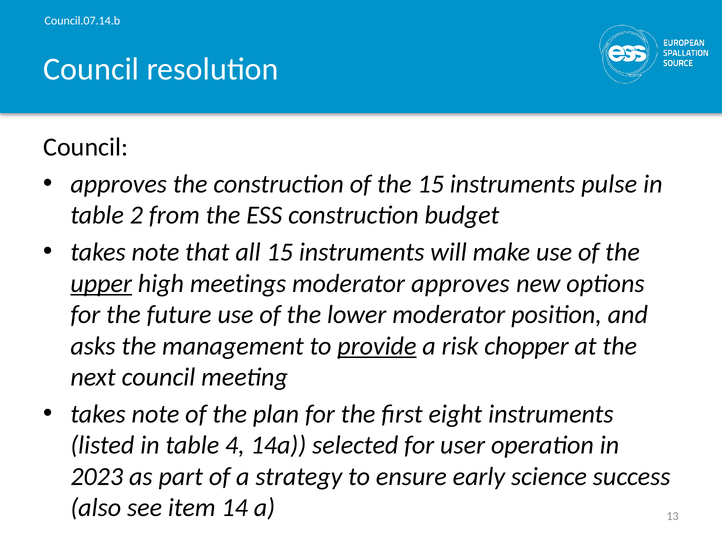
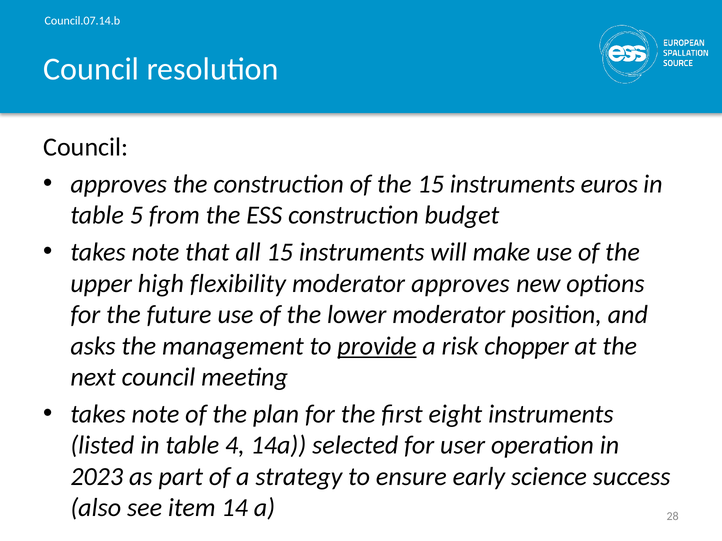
pulse: pulse -> euros
2: 2 -> 5
upper underline: present -> none
meetings: meetings -> flexibility
13: 13 -> 28
